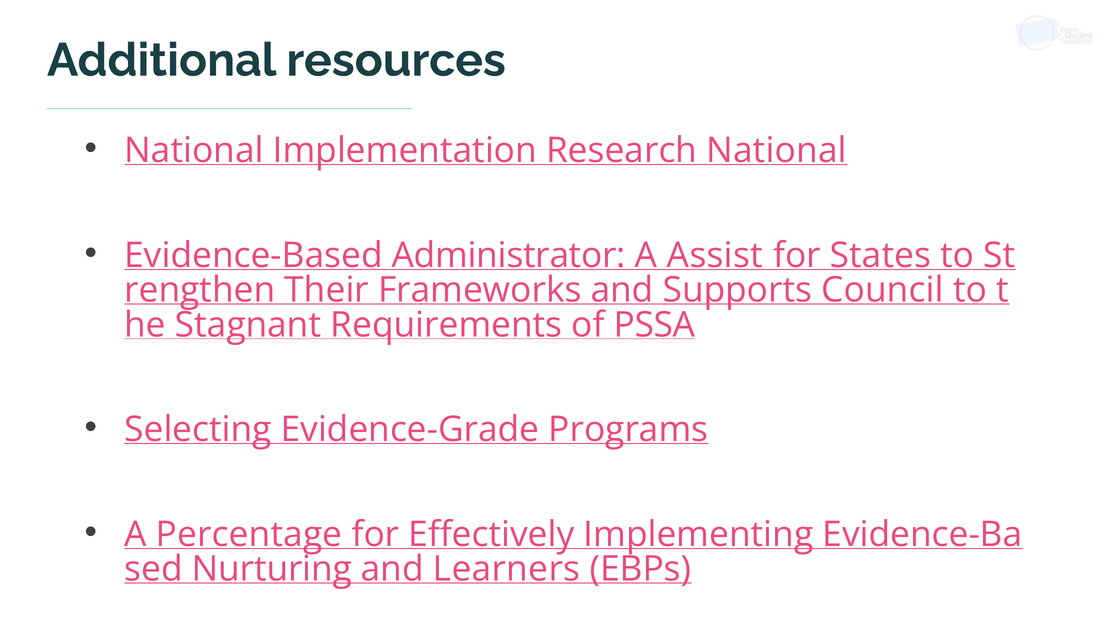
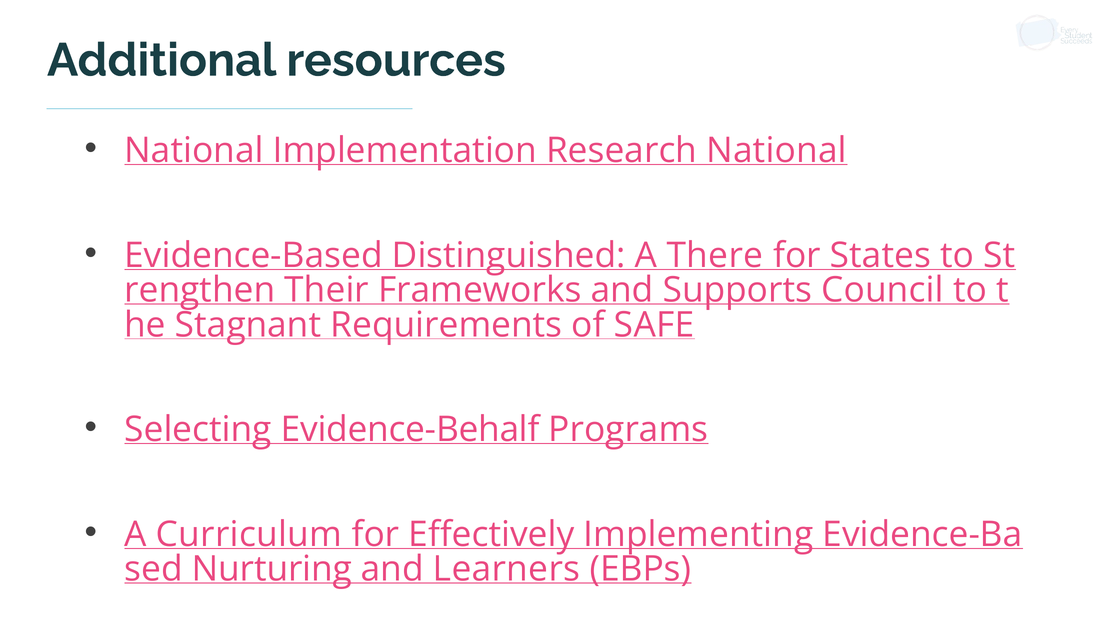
Administrator: Administrator -> Distinguished
Assist: Assist -> There
PSSA: PSSA -> SAFE
Evidence-Grade: Evidence-Grade -> Evidence-Behalf
Percentage: Percentage -> Curriculum
